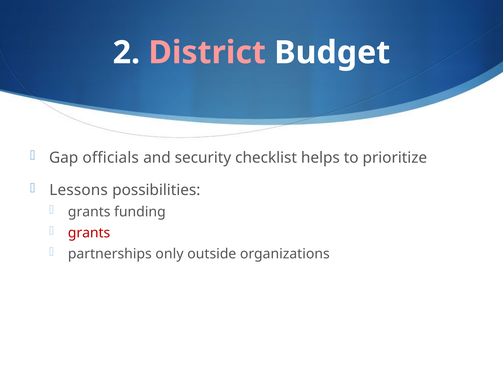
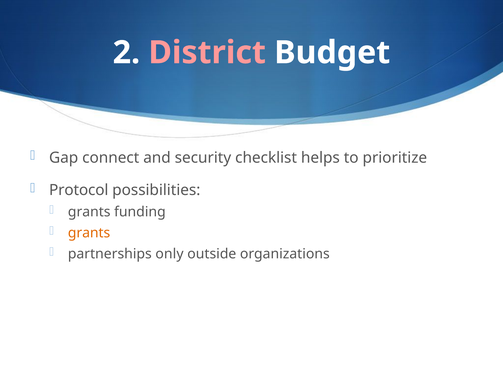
officials: officials -> connect
Lessons: Lessons -> Protocol
grants at (89, 233) colour: red -> orange
